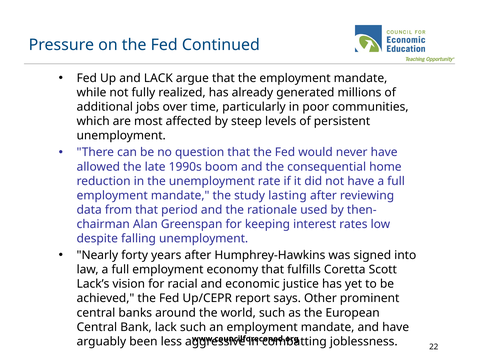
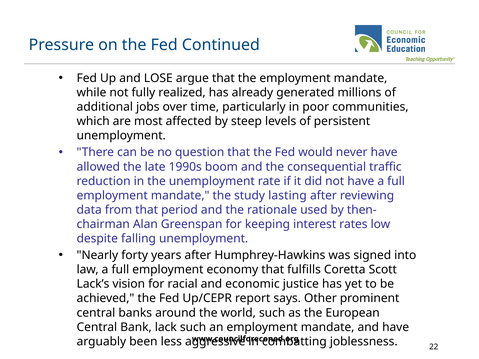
and LACK: LACK -> LOSE
home: home -> traffic
